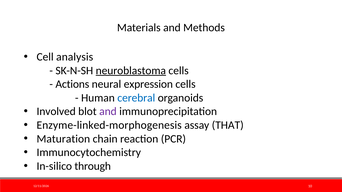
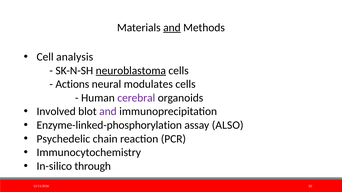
and at (172, 28) underline: none -> present
expression: expression -> modulates
cerebral colour: blue -> purple
Enzyme-linked-morphogenesis: Enzyme-linked-morphogenesis -> Enzyme-linked-phosphorylation
THAT: THAT -> ALSO
Maturation: Maturation -> Psychedelic
